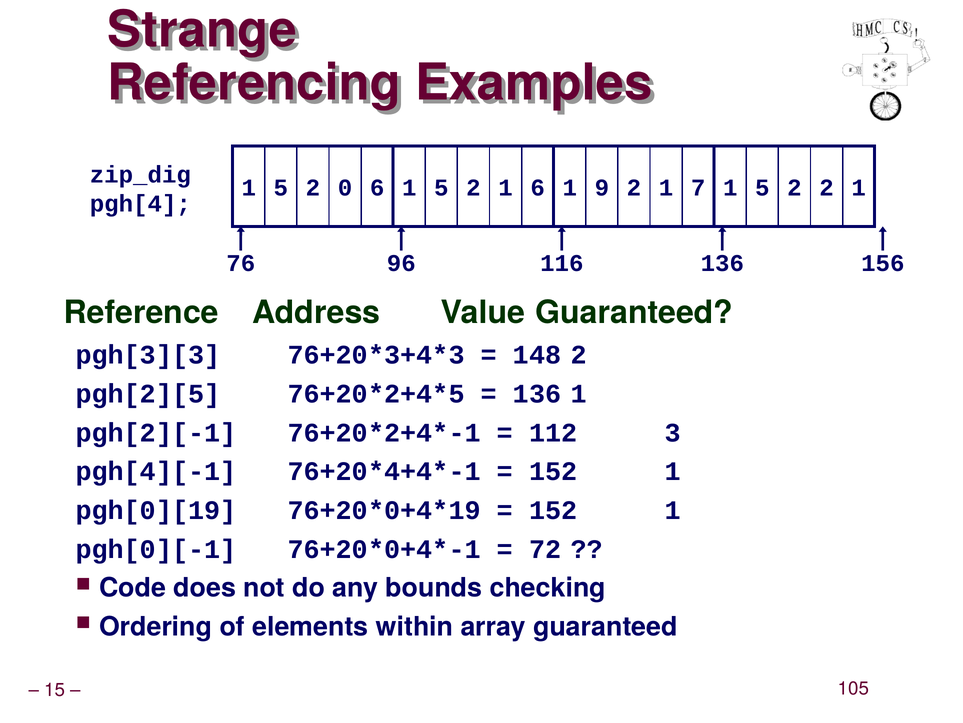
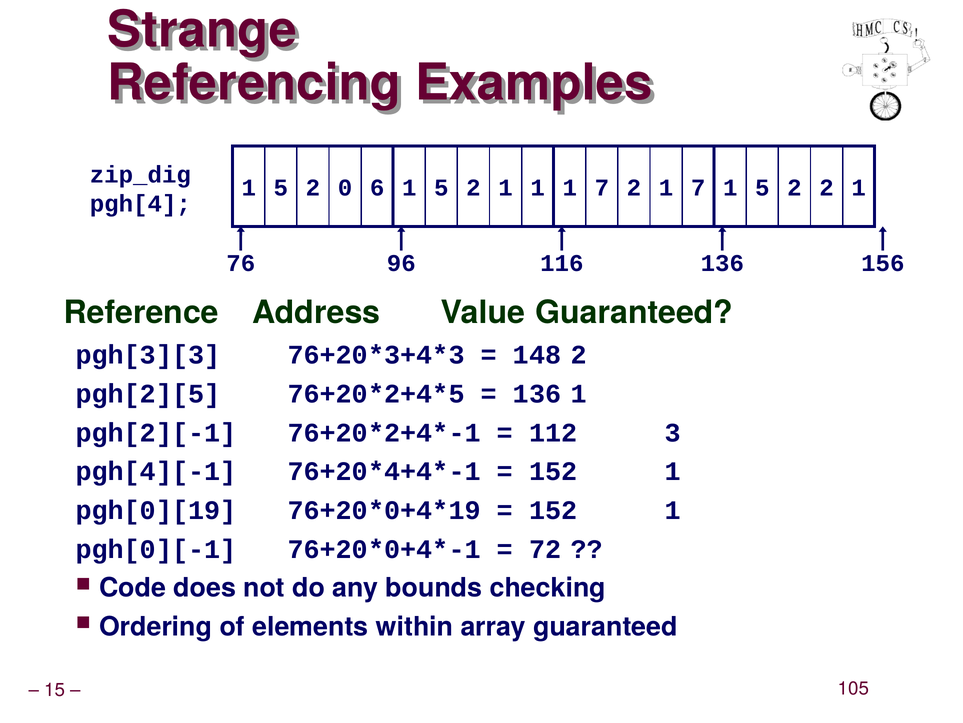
2 1 6: 6 -> 1
9 at (602, 188): 9 -> 7
